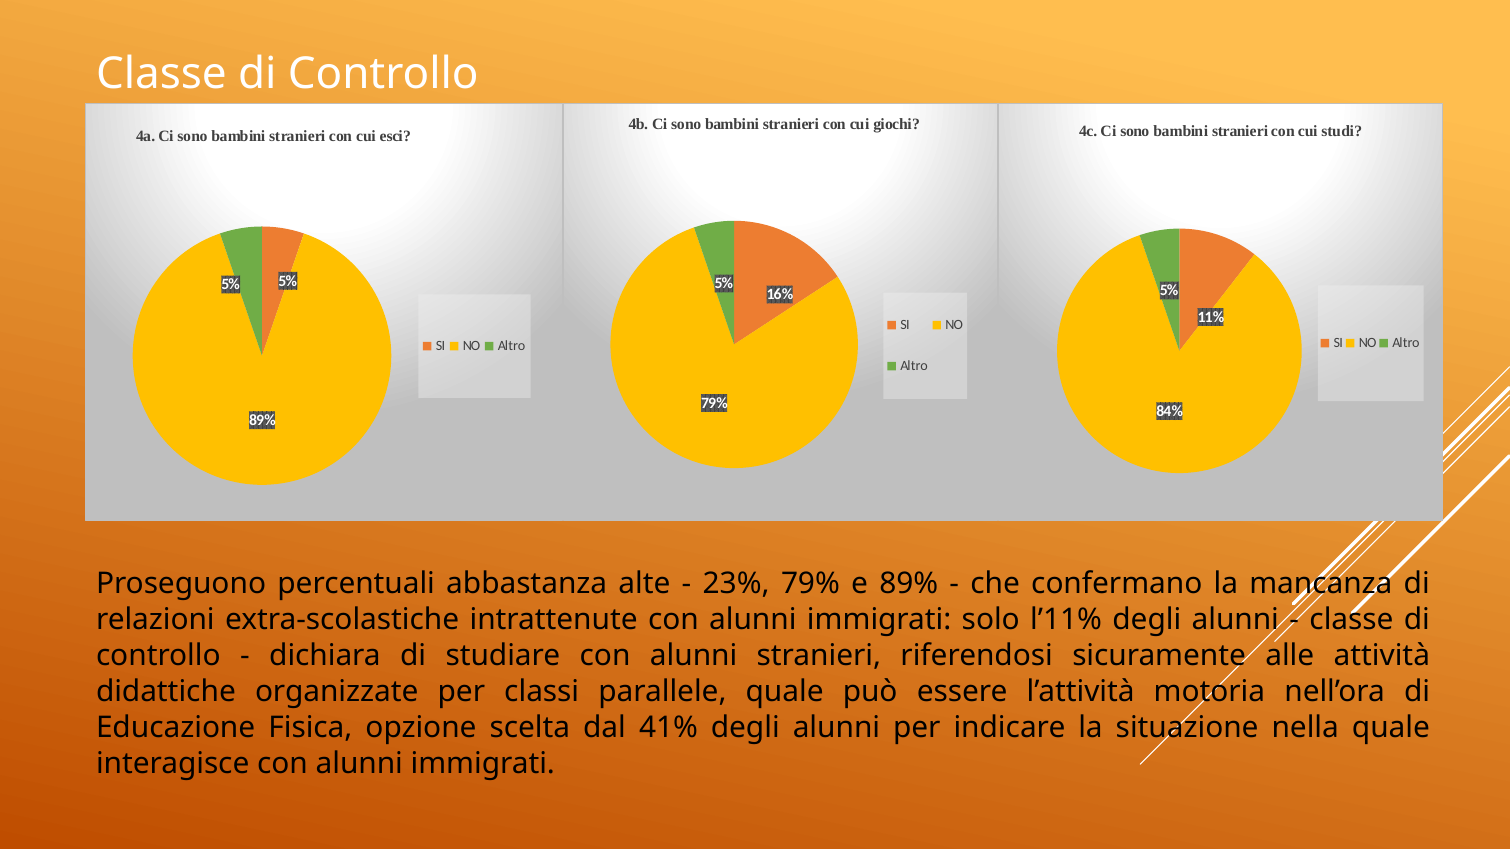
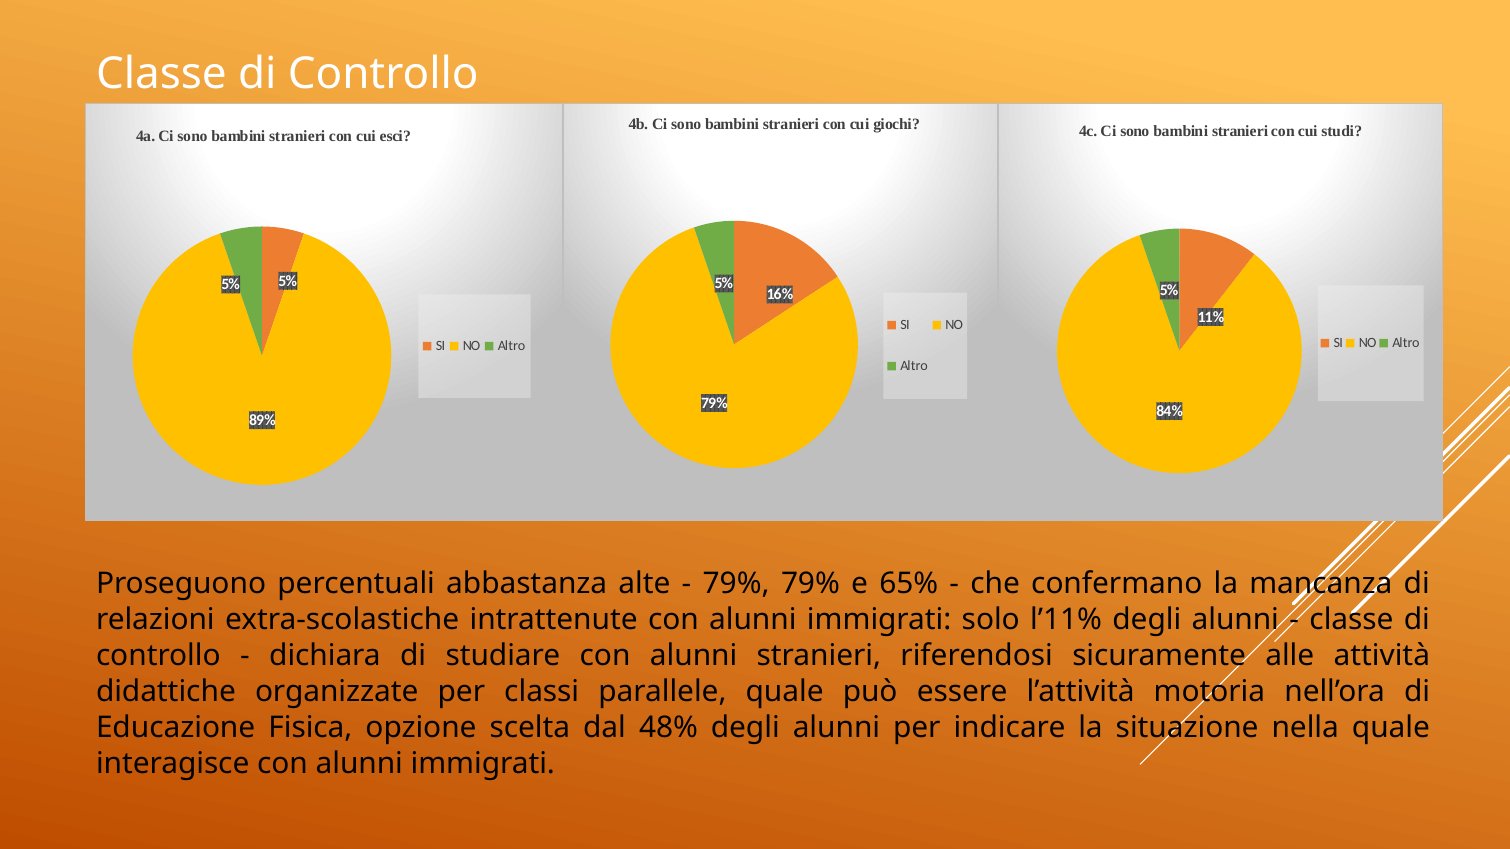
23% at (736, 584): 23% -> 79%
e 89%: 89% -> 65%
41%: 41% -> 48%
